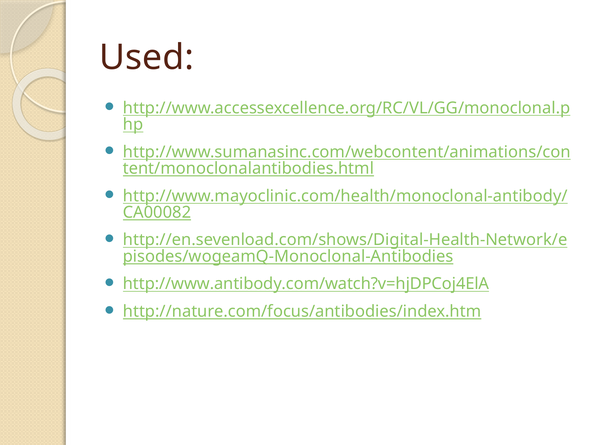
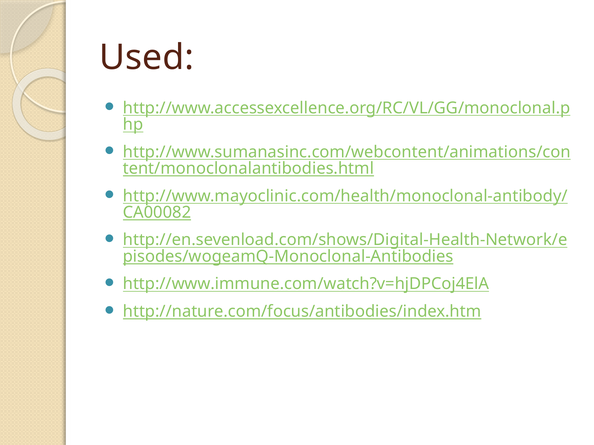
http://www.antibody.com/watch?v=hjDPCoj4ElA: http://www.antibody.com/watch?v=hjDPCoj4ElA -> http://www.immune.com/watch?v=hjDPCoj4ElA
